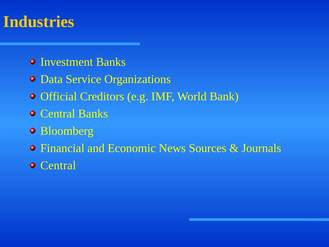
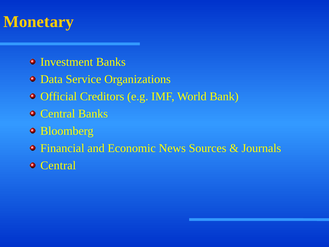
Industries: Industries -> Monetary
